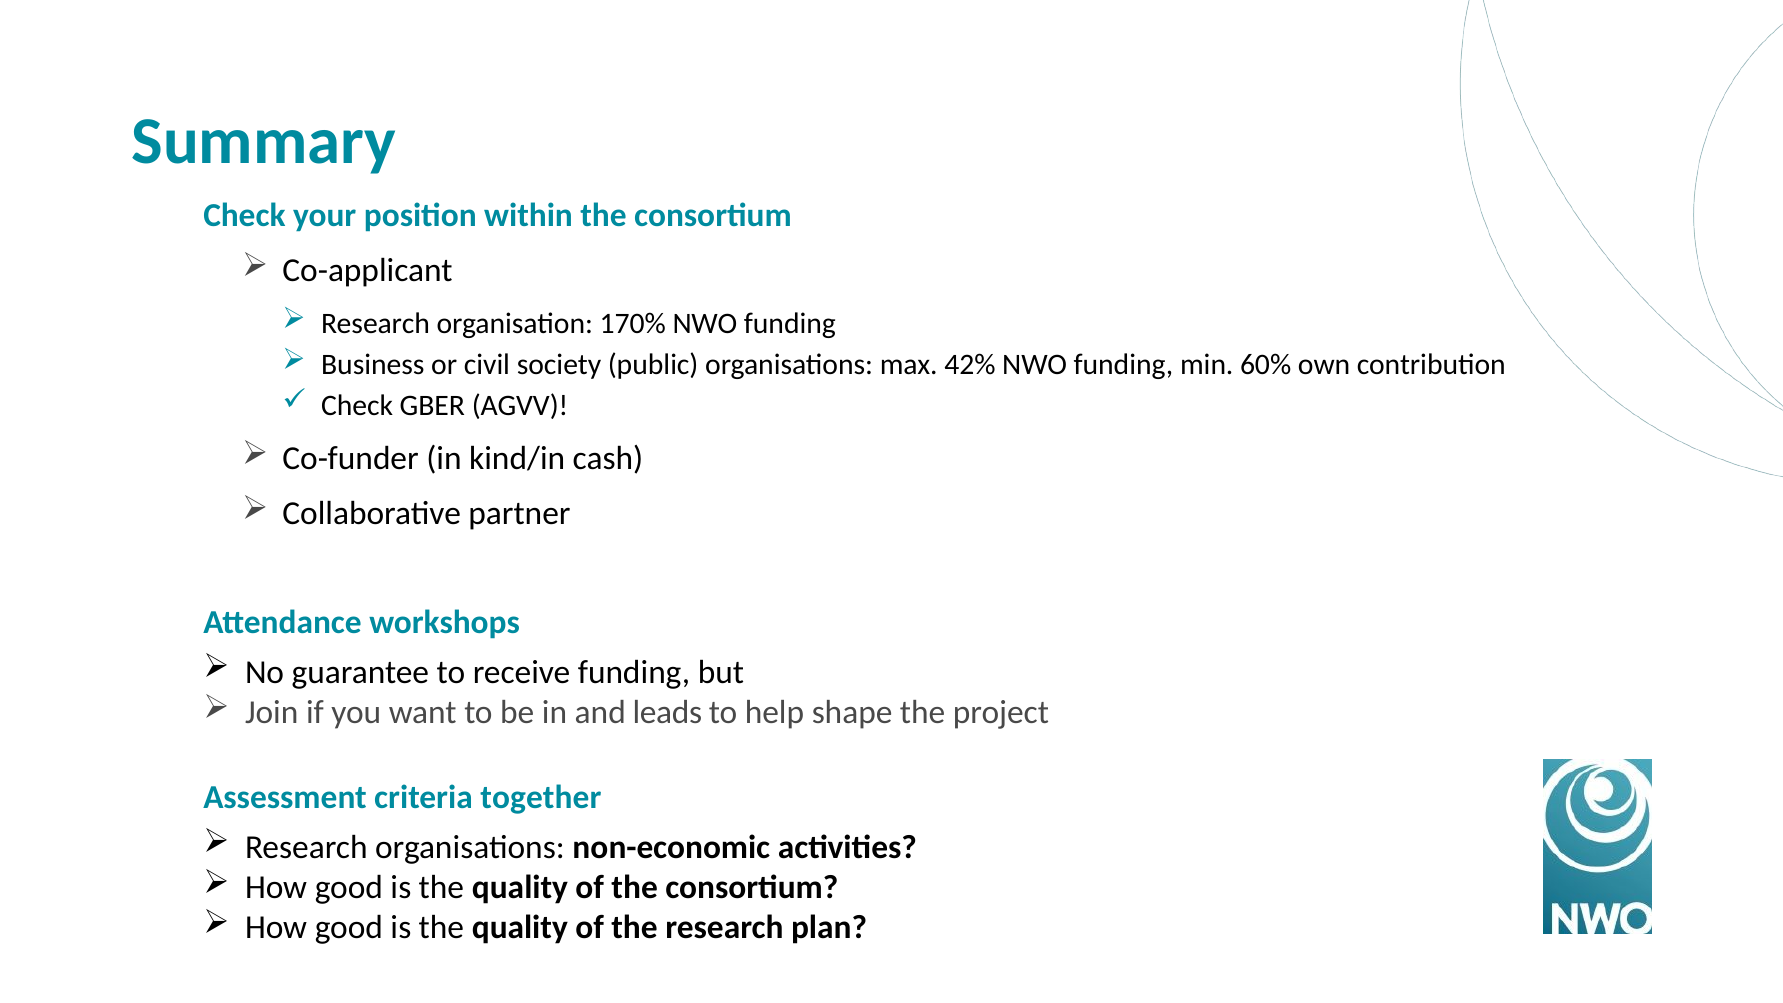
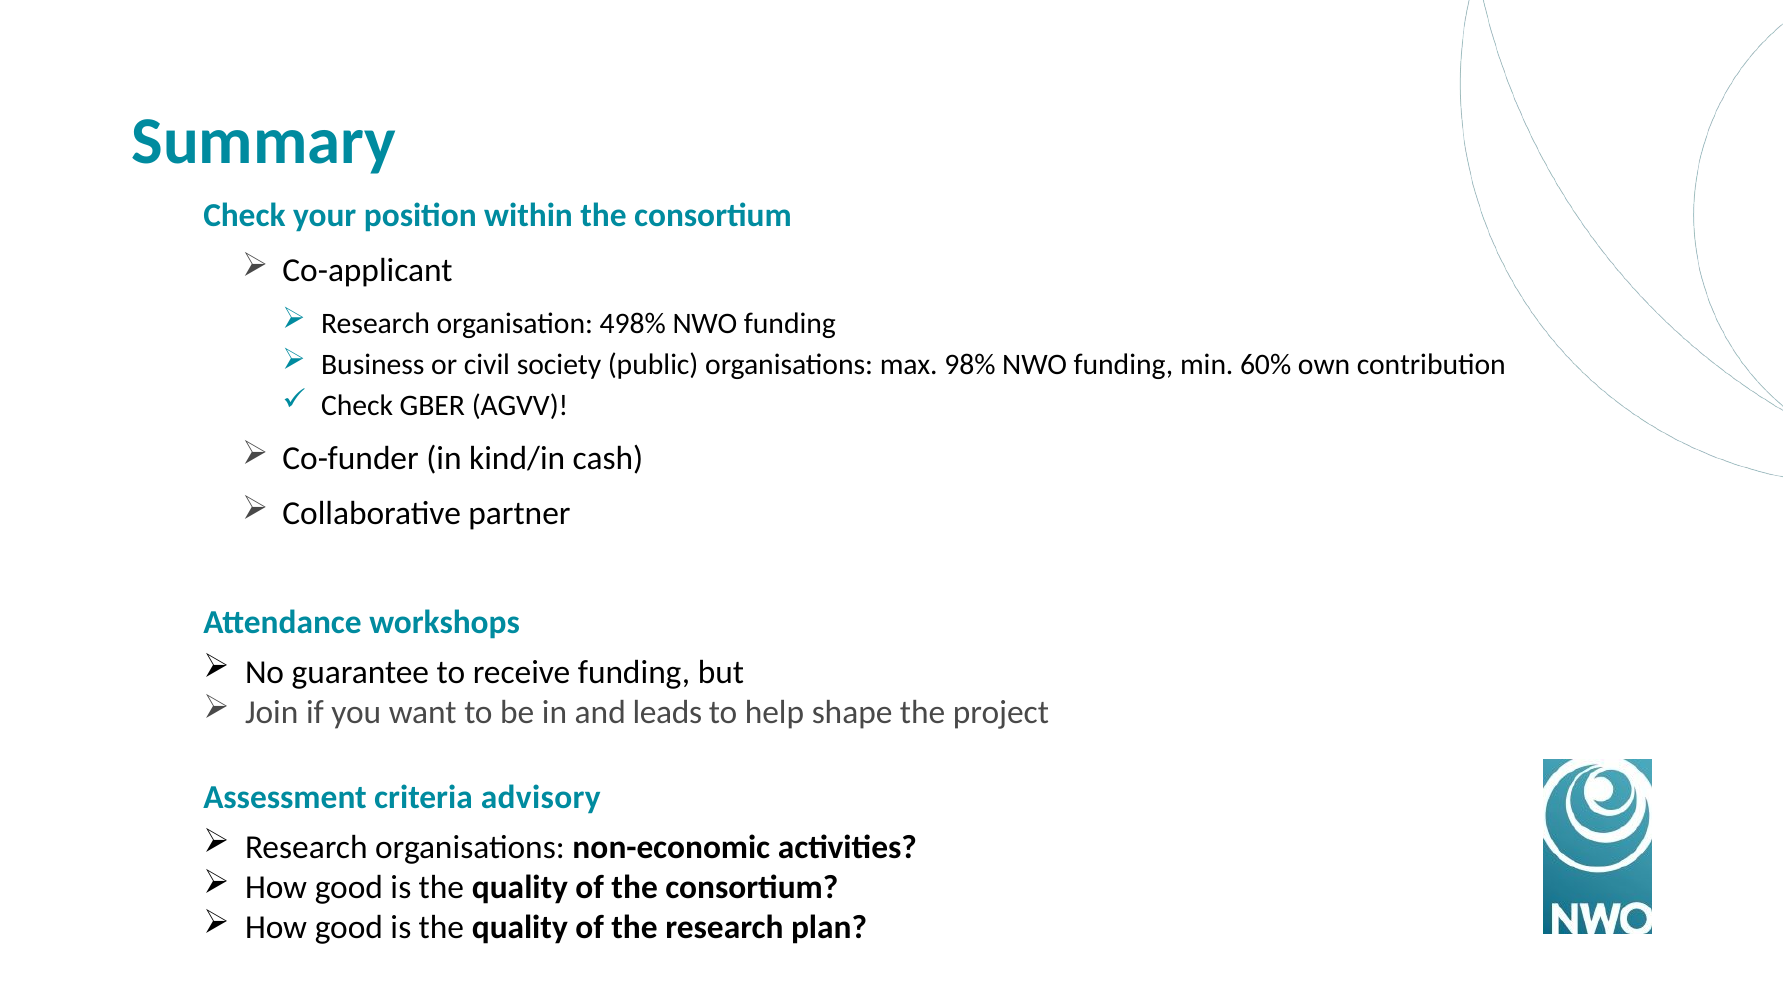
170%: 170% -> 498%
42%: 42% -> 98%
together: together -> advisory
